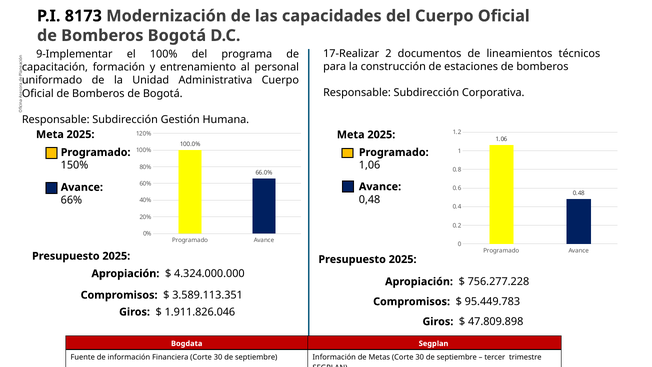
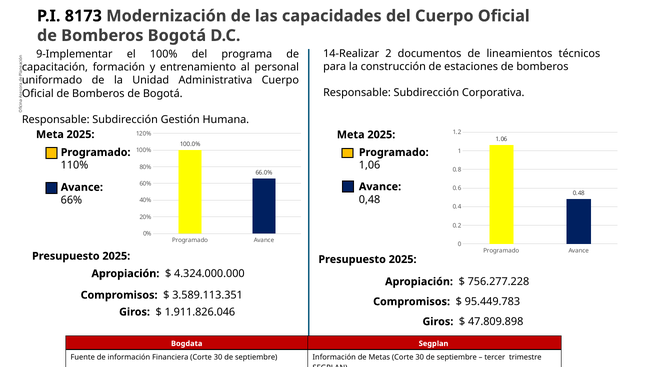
17-Realizar: 17-Realizar -> 14-Realizar
150%: 150% -> 110%
